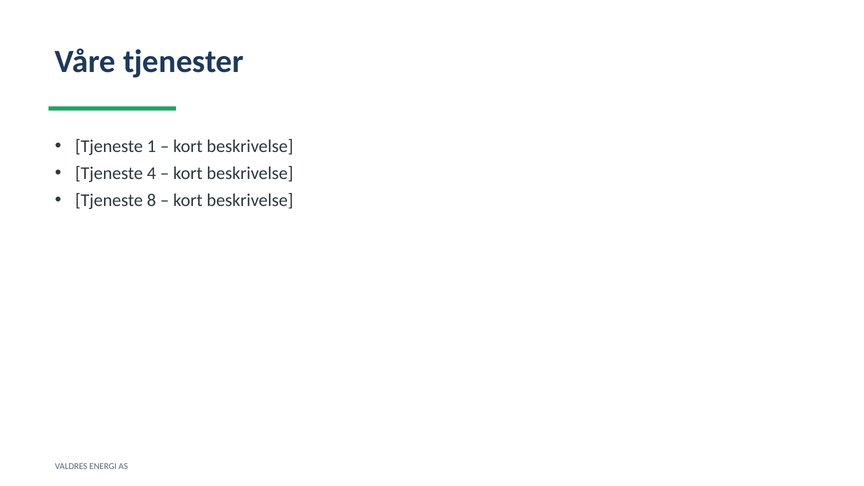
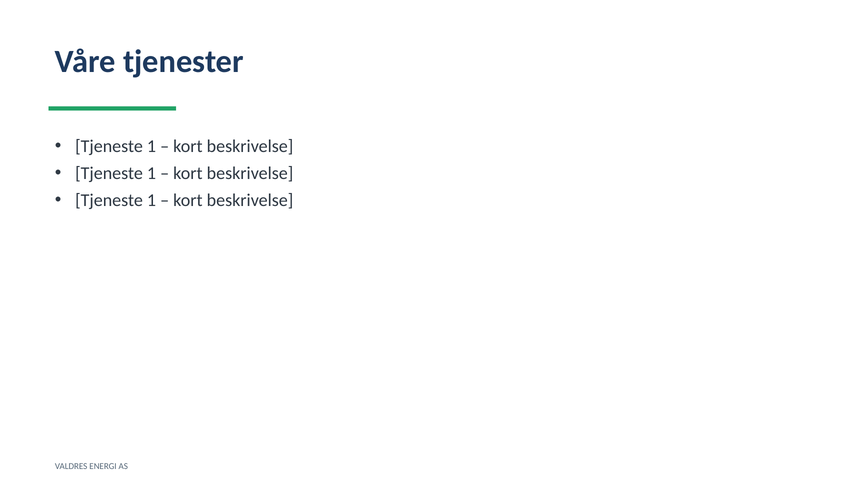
4 at (151, 173): 4 -> 1
8 at (151, 200): 8 -> 1
